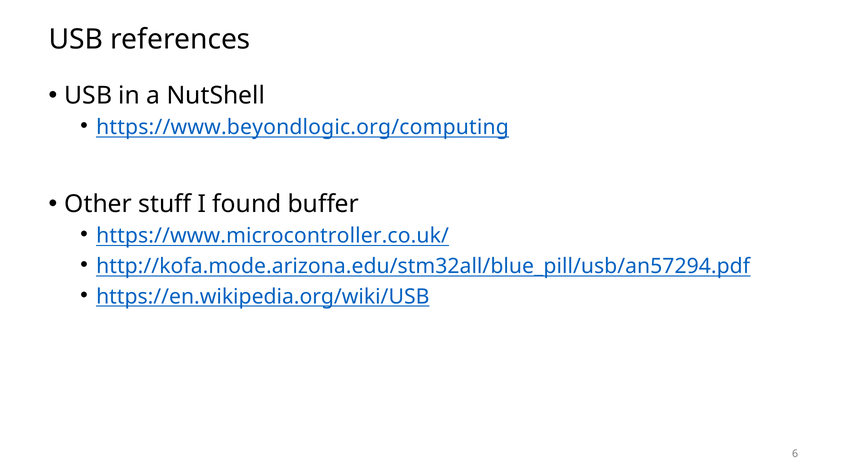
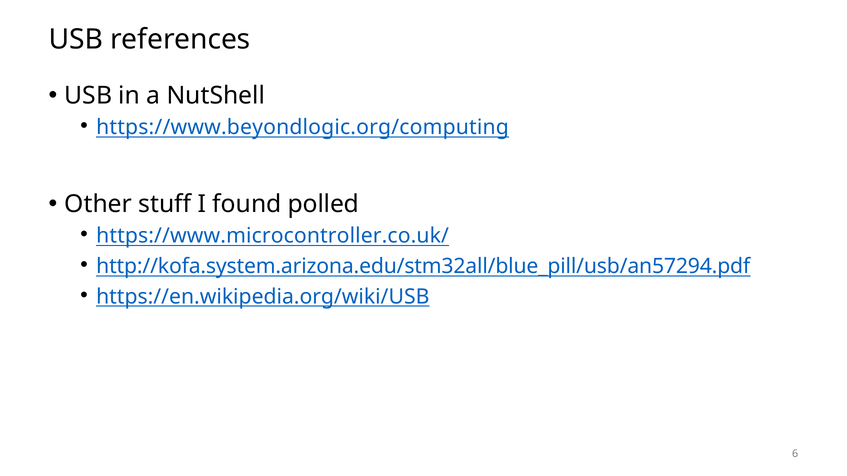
buffer: buffer -> polled
http://kofa.mode.arizona.edu/stm32all/blue_pill/usb/an57294.pdf: http://kofa.mode.arizona.edu/stm32all/blue_pill/usb/an57294.pdf -> http://kofa.system.arizona.edu/stm32all/blue_pill/usb/an57294.pdf
